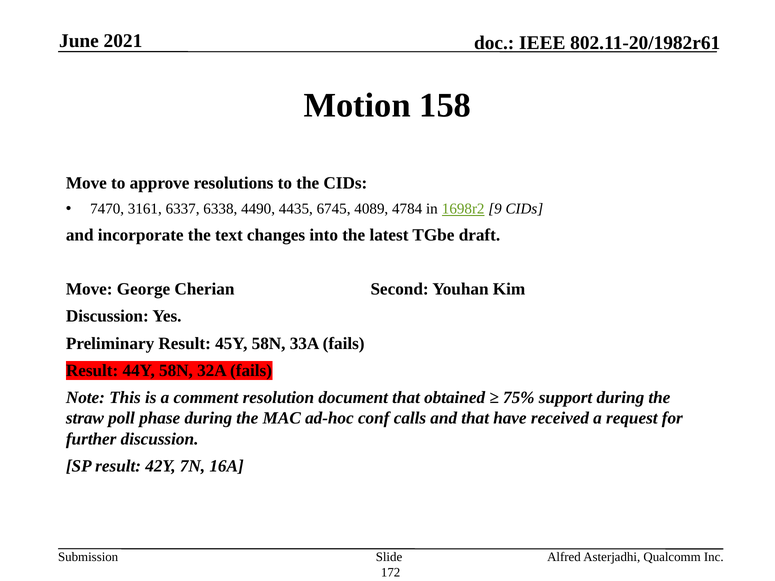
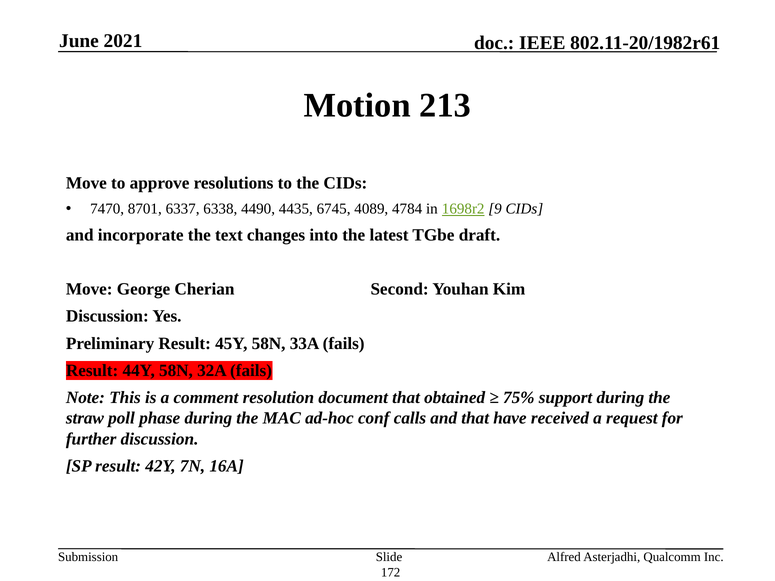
158: 158 -> 213
3161: 3161 -> 8701
